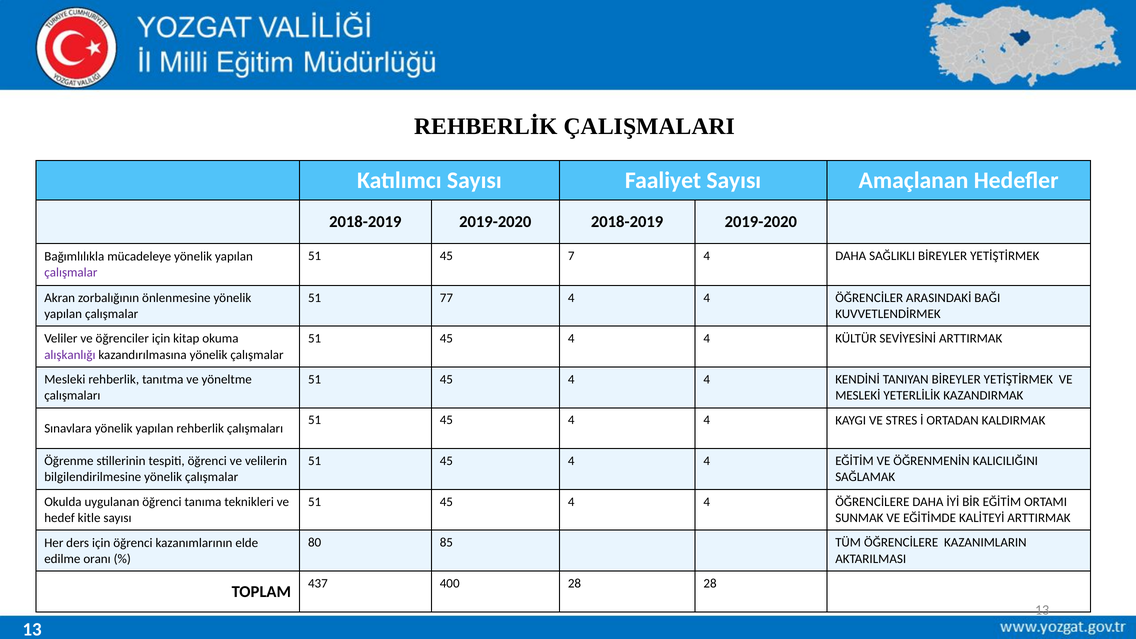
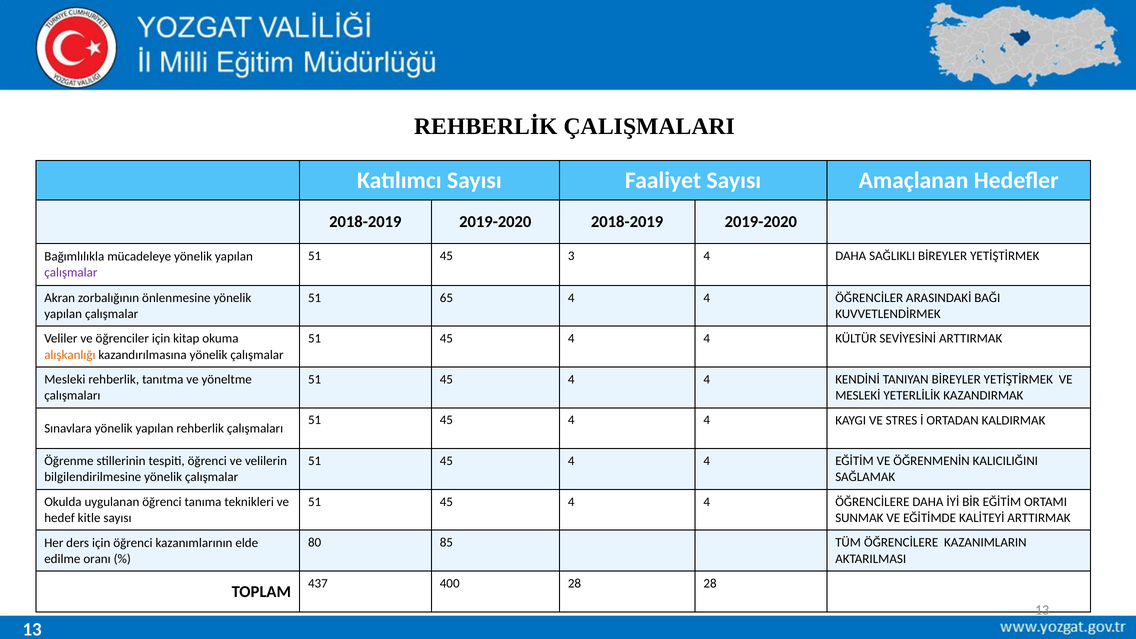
7: 7 -> 3
77: 77 -> 65
alışkanlığı colour: purple -> orange
